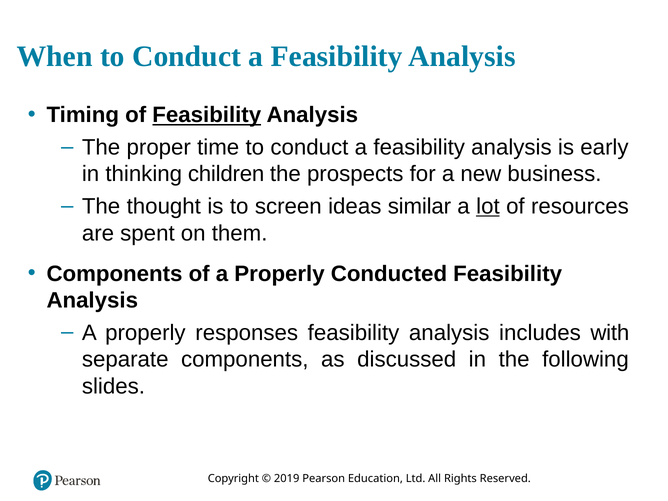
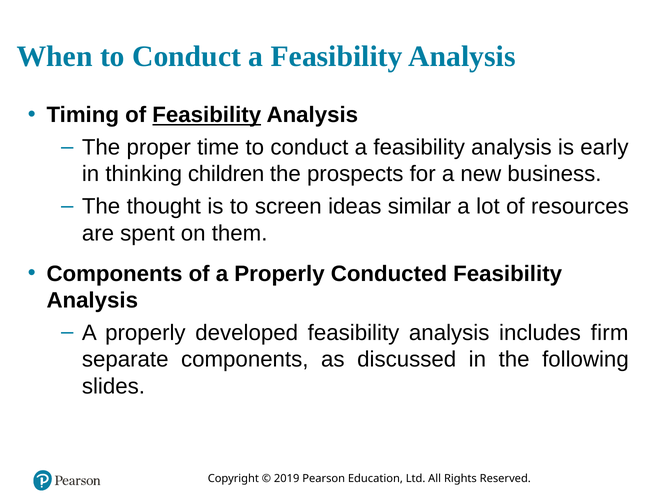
lot underline: present -> none
responses: responses -> developed
with: with -> firm
